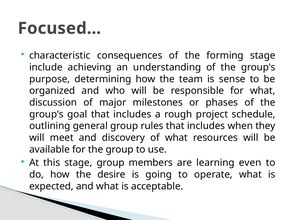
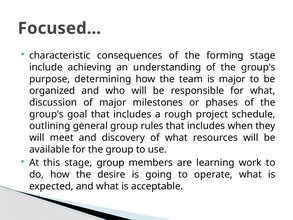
is sense: sense -> major
even: even -> work
